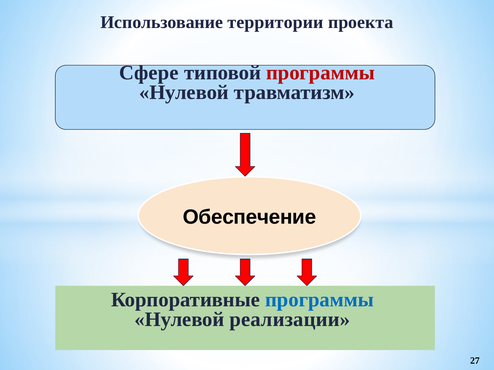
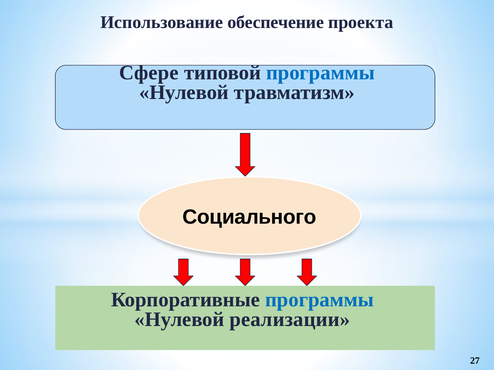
территории: территории -> обеспечение
программы at (320, 73) colour: red -> blue
Обеспечение: Обеспечение -> Социального
